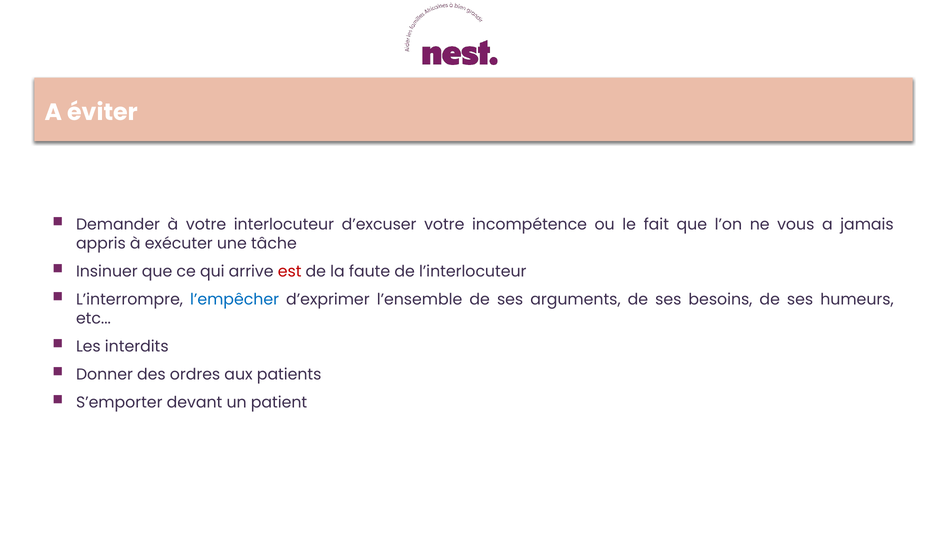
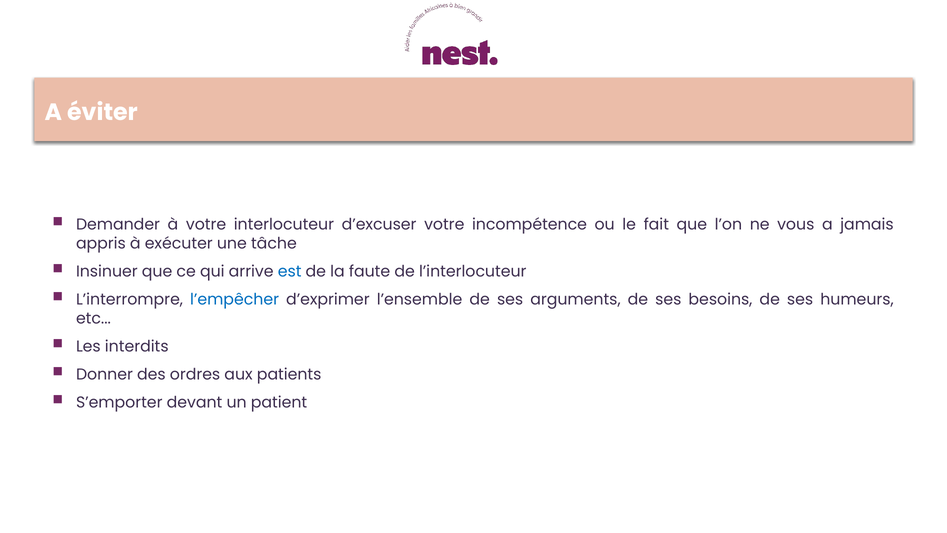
est colour: red -> blue
